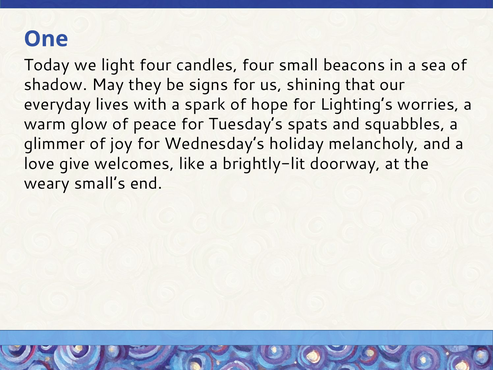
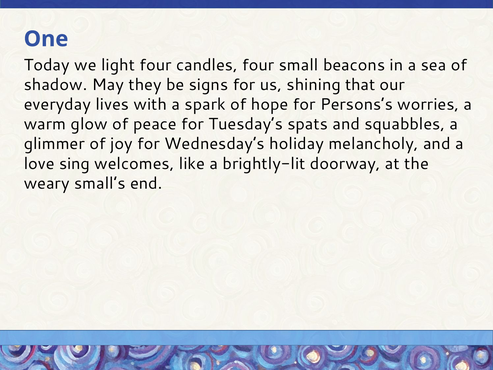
Lighting’s: Lighting’s -> Persons’s
give: give -> sing
